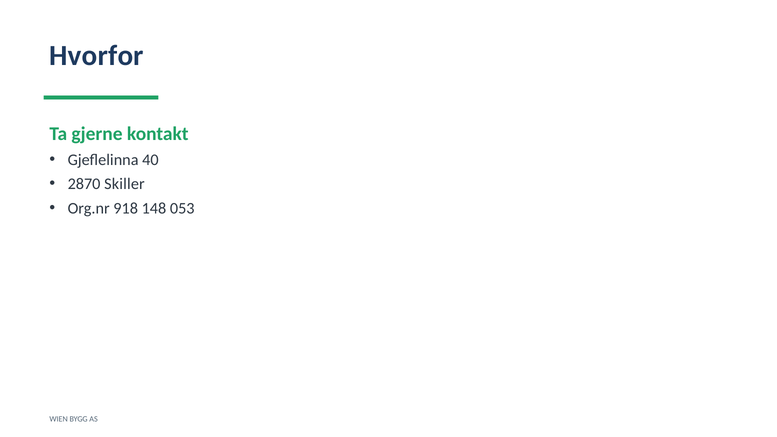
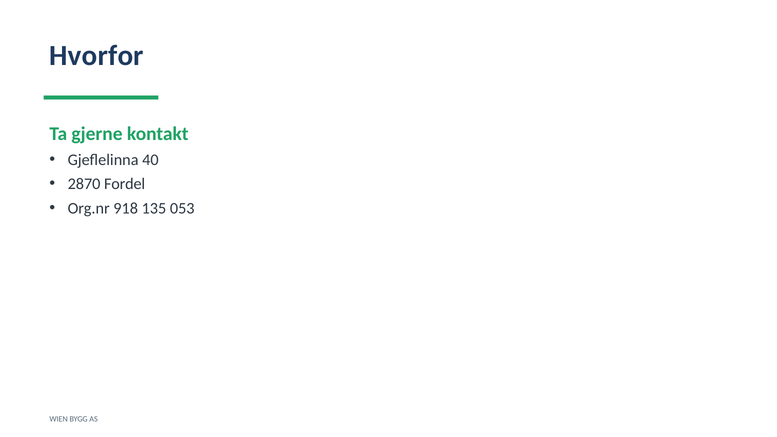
Skiller: Skiller -> Fordel
148: 148 -> 135
